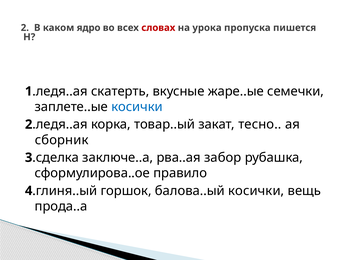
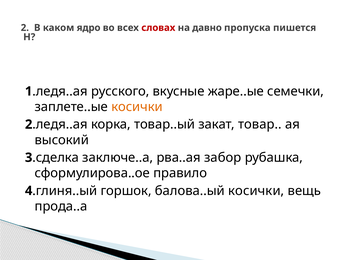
урока: урока -> давно
скатерть: скатерть -> русского
косички at (137, 107) colour: blue -> orange
тесно: тесно -> товар
сборник: сборник -> высокий
